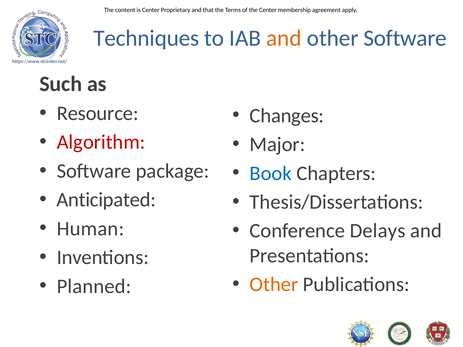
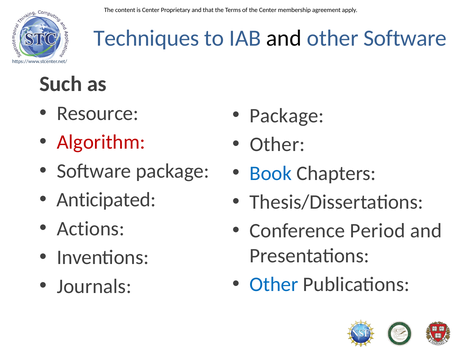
and at (284, 38) colour: orange -> black
Changes at (287, 116): Changes -> Package
Major at (277, 145): Major -> Other
Human: Human -> Actions
Delays: Delays -> Period
Other at (274, 285) colour: orange -> blue
Planned: Planned -> Journals
